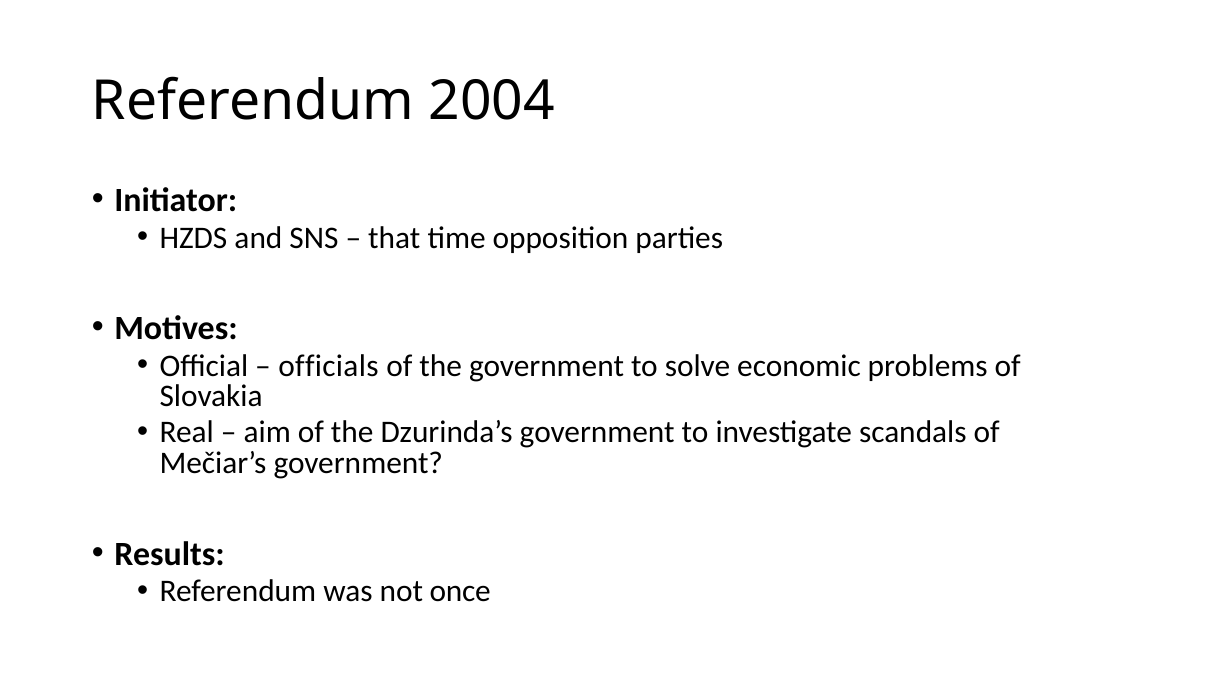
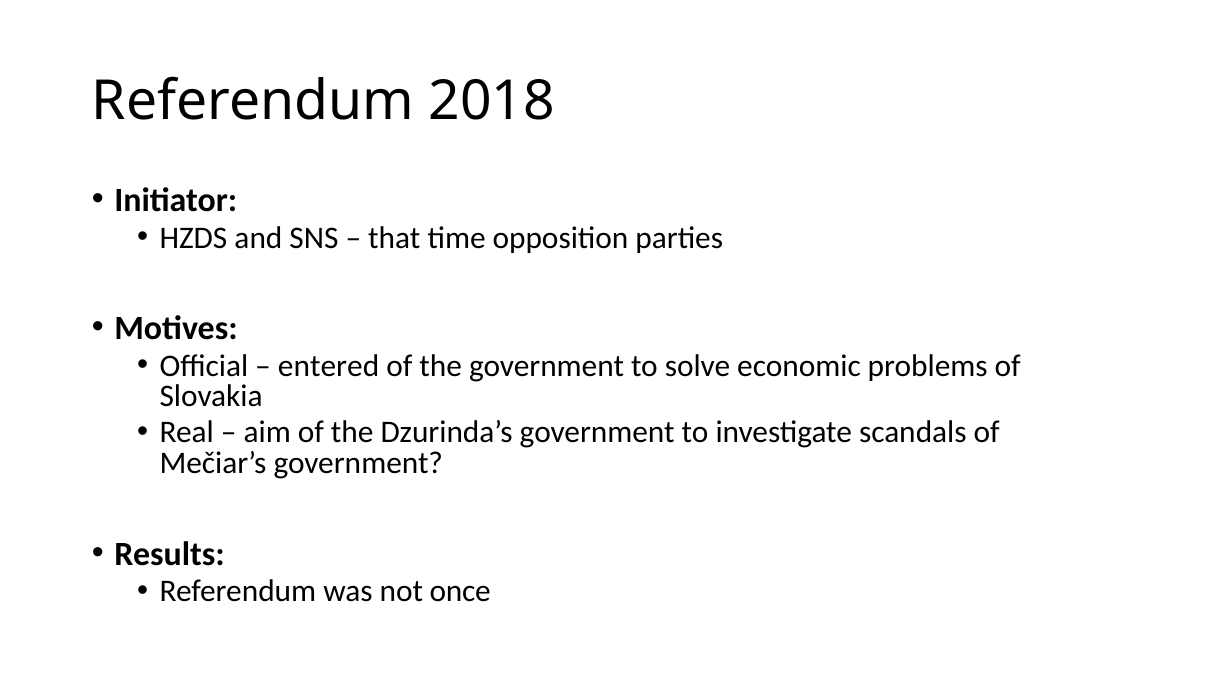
2004: 2004 -> 2018
officials: officials -> entered
